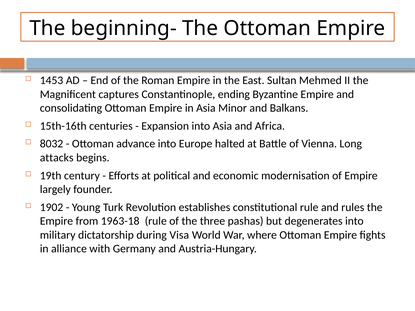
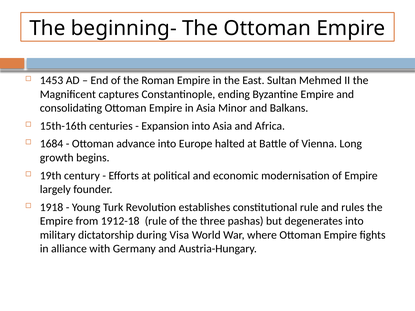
8032: 8032 -> 1684
attacks: attacks -> growth
1902: 1902 -> 1918
1963-18: 1963-18 -> 1912-18
